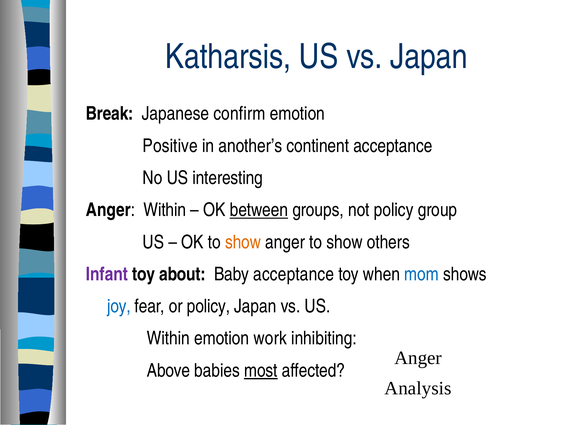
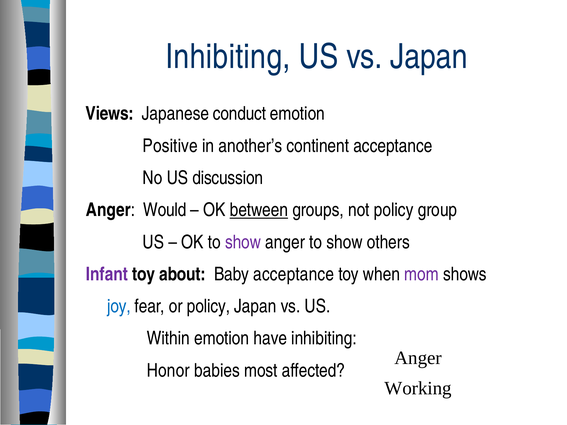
Katharsis at (228, 57): Katharsis -> Inhibiting
Break: Break -> Views
confirm: confirm -> conduct
interesting: interesting -> discussion
Anger Within: Within -> Would
show at (243, 242) colour: orange -> purple
mom colour: blue -> purple
work: work -> have
Above: Above -> Honor
most underline: present -> none
Analysis: Analysis -> Working
